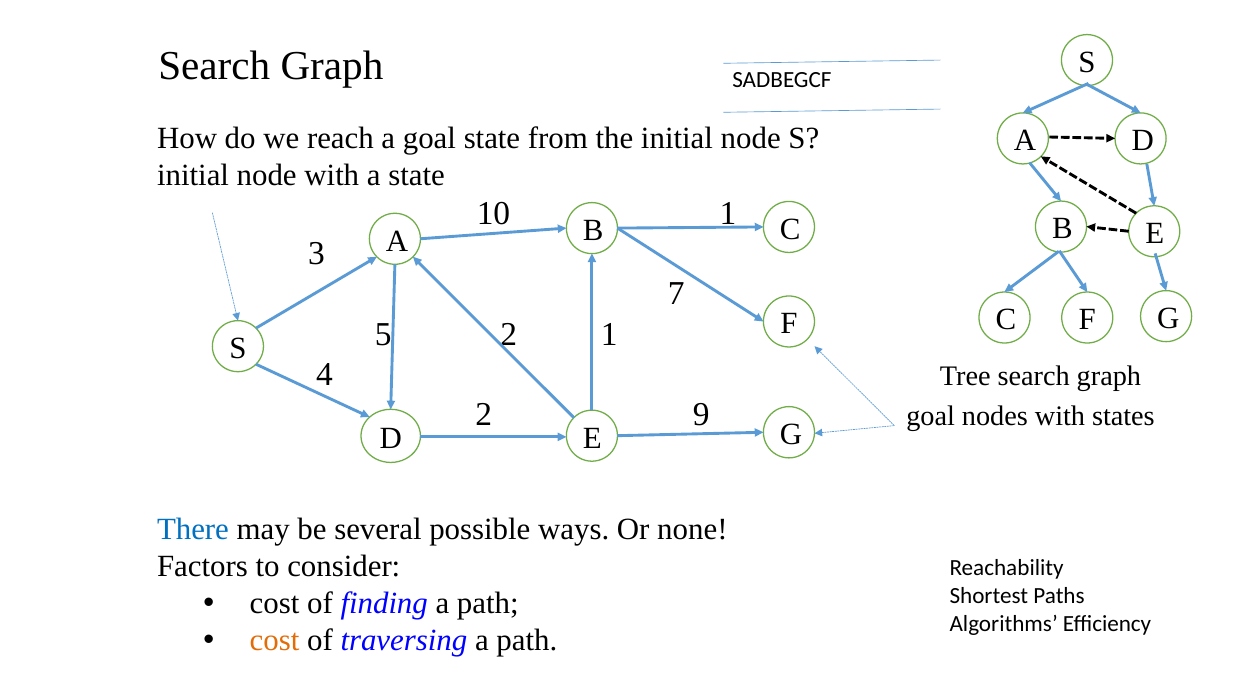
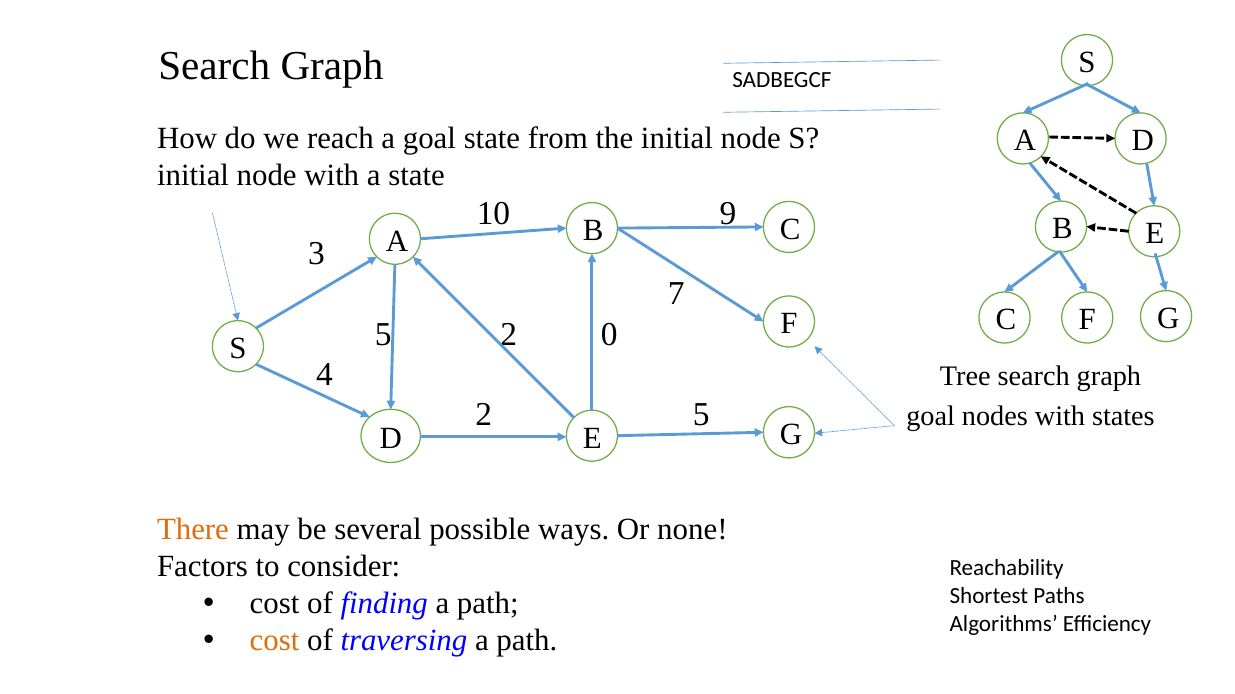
10 1: 1 -> 9
2 1: 1 -> 0
2 9: 9 -> 5
There colour: blue -> orange
